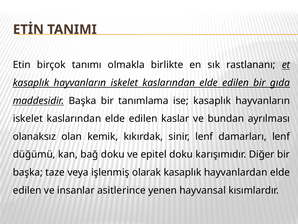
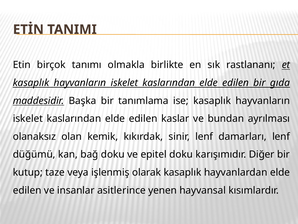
başka at (28, 172): başka -> kutup
